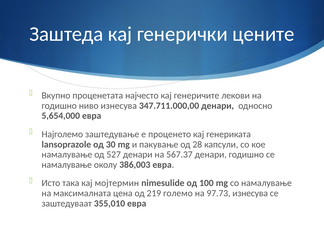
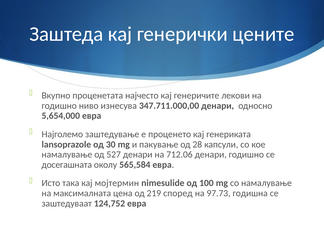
567.37: 567.37 -> 712.06
намалување at (67, 165): намалување -> досегашната
386,003: 386,003 -> 565,584
големо: големо -> според
97.73 изнесува: изнесува -> годишна
355,010: 355,010 -> 124,752
